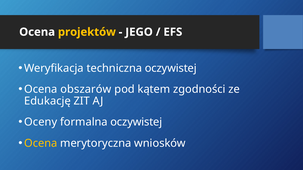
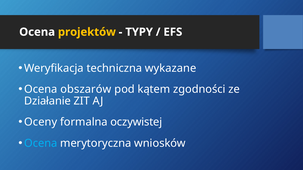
JEGO: JEGO -> TYPY
techniczna oczywistej: oczywistej -> wykazane
Edukację: Edukację -> Działanie
Ocena at (41, 144) colour: yellow -> light blue
